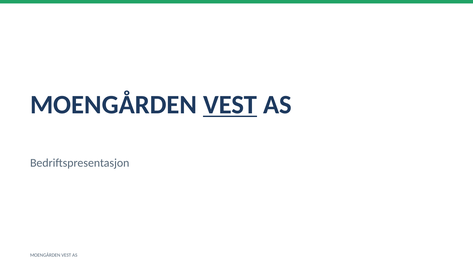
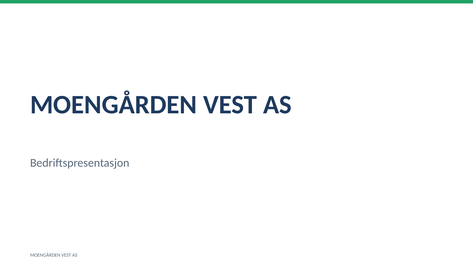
VEST at (230, 105) underline: present -> none
